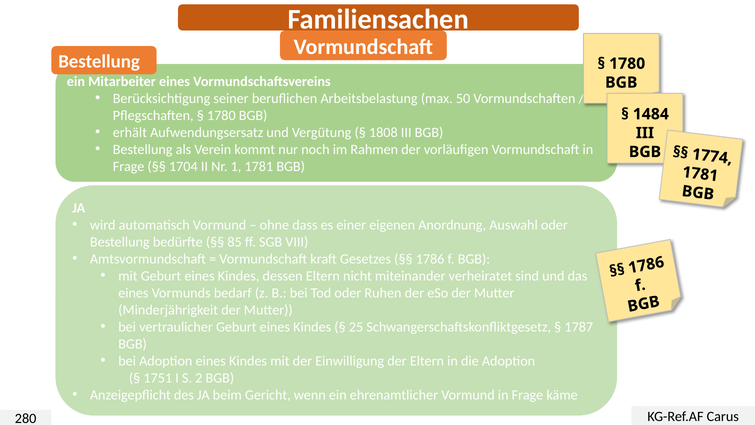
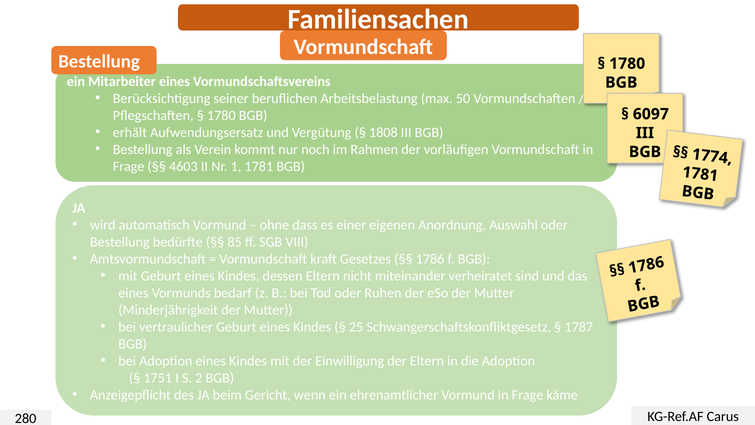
1484: 1484 -> 6097
1704: 1704 -> 4603
